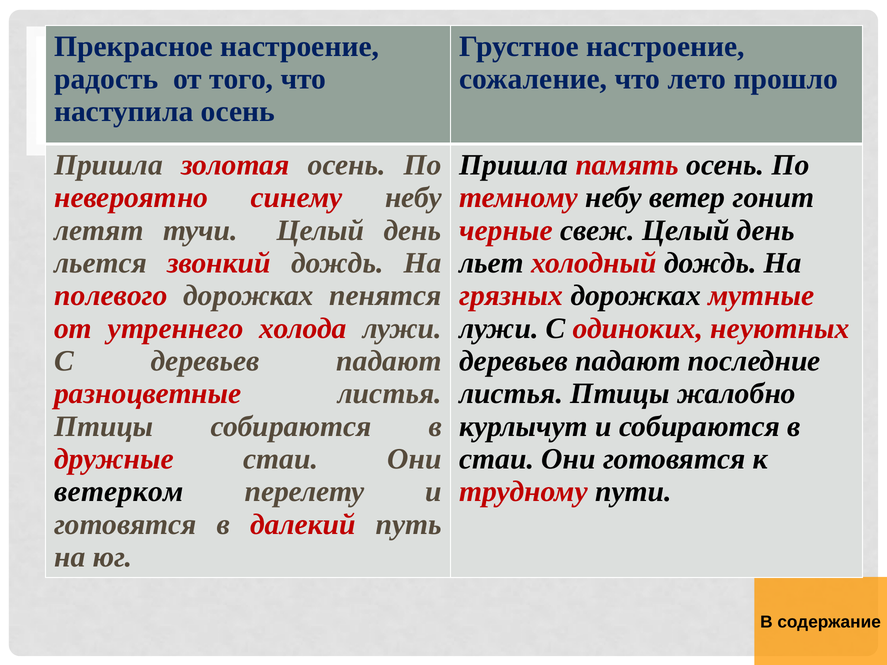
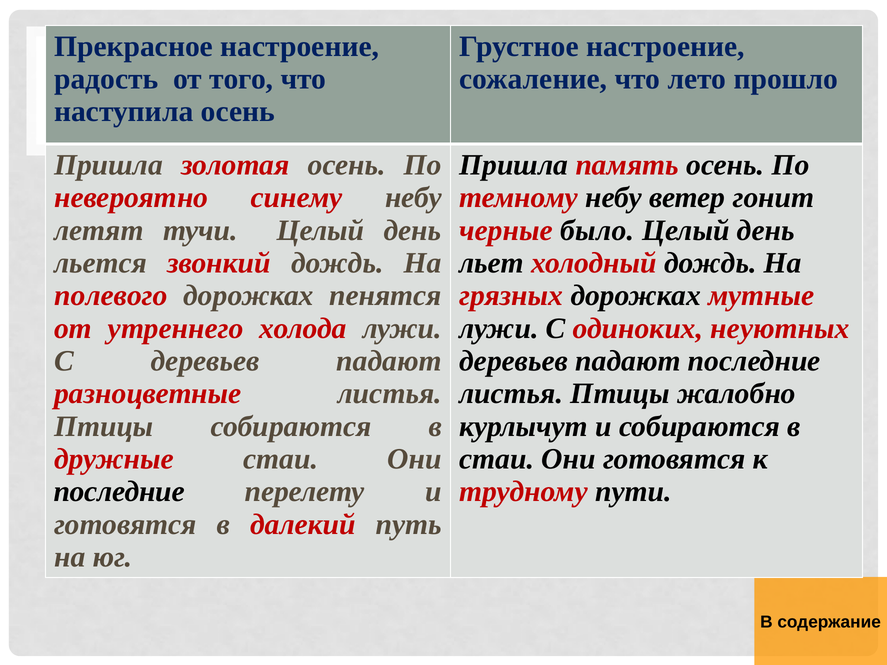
свеж: свеж -> было
ветерком at (119, 492): ветерком -> последние
